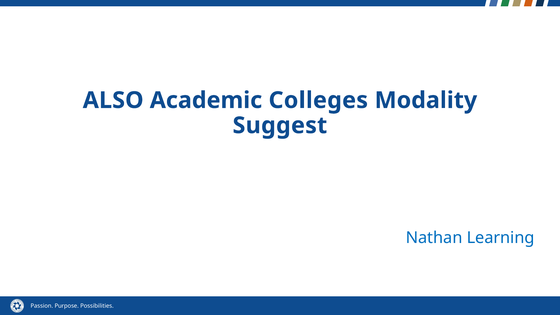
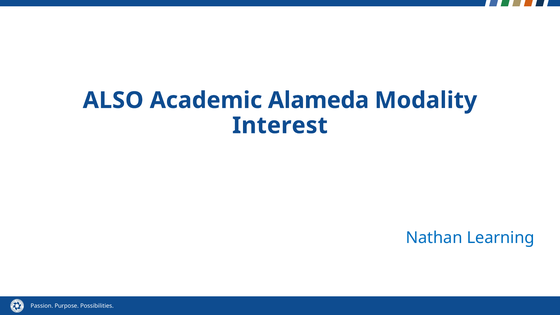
Colleges: Colleges -> Alameda
Suggest: Suggest -> Interest
